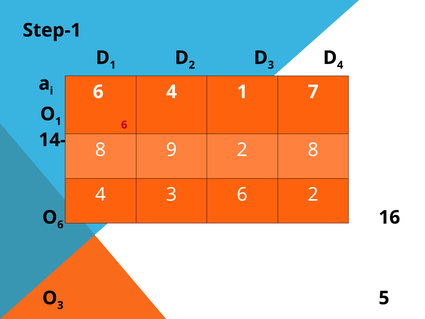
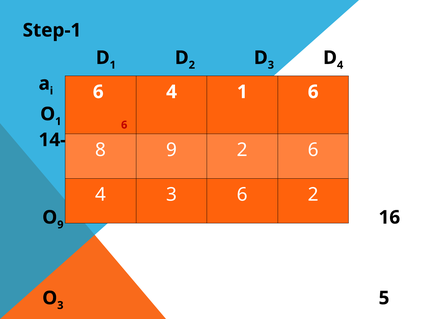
1 7: 7 -> 6
2 8: 8 -> 6
6 at (60, 225): 6 -> 9
